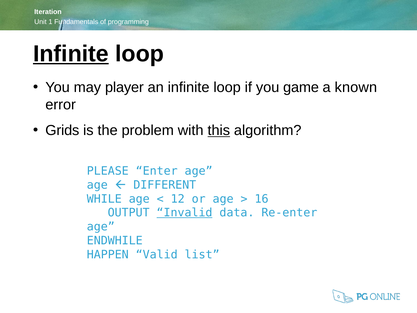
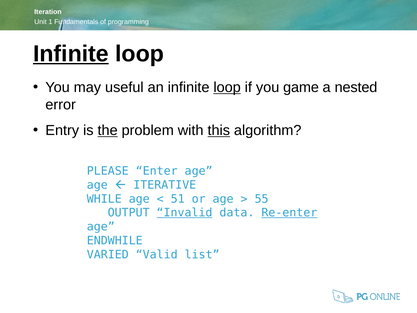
player: player -> useful
loop at (227, 87) underline: none -> present
known: known -> nested
Grids: Grids -> Entry
the underline: none -> present
DIFFERENT: DIFFERENT -> ITERATIVE
12: 12 -> 51
16: 16 -> 55
Re-enter underline: none -> present
HAPPEN: HAPPEN -> VARIED
